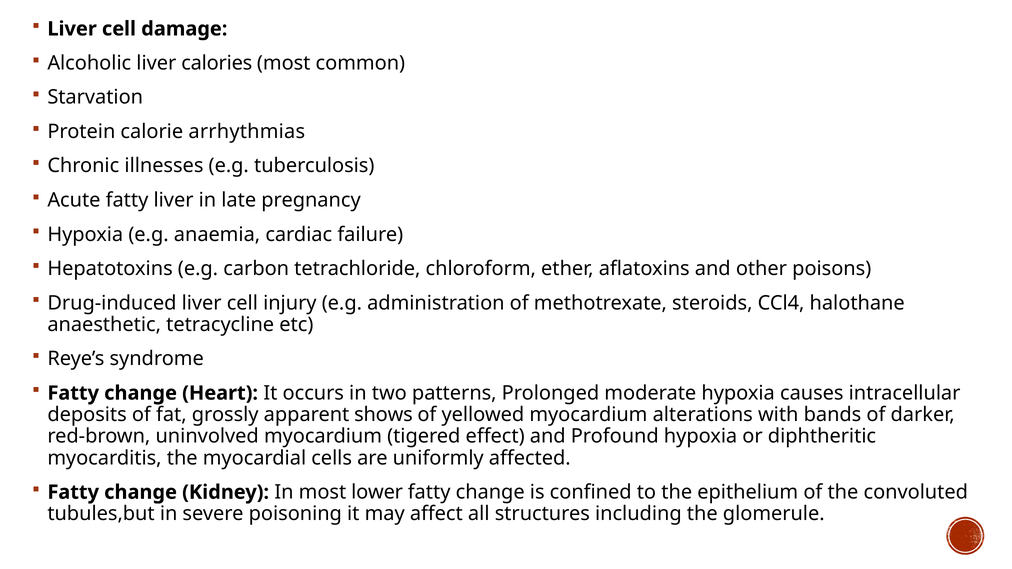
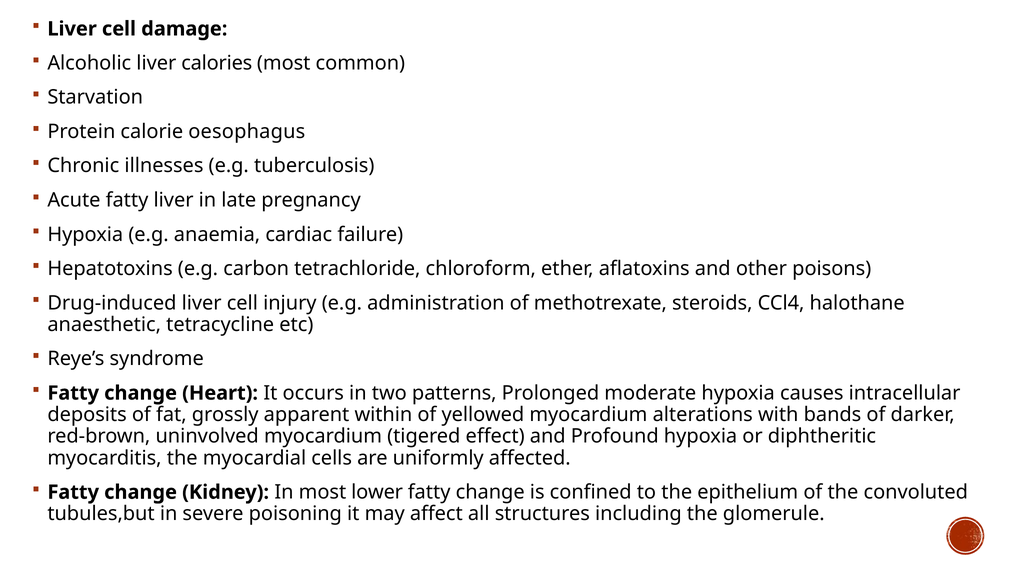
arrhythmias: arrhythmias -> oesophagus
shows: shows -> within
